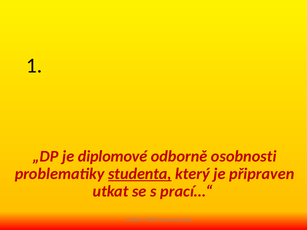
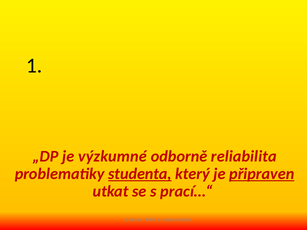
diplomové: diplomové -> výzkumné
osobnosti: osobnosti -> reliabilita
připraven underline: none -> present
